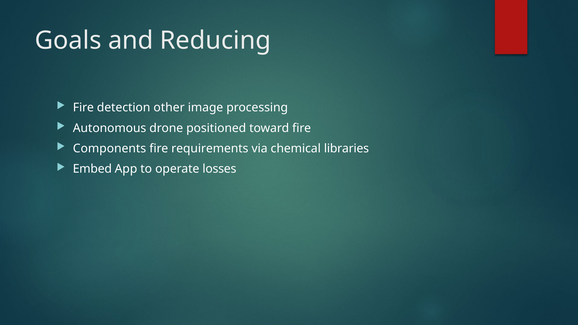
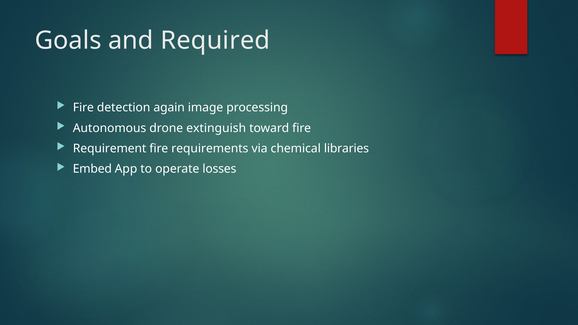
Reducing: Reducing -> Required
other: other -> again
positioned: positioned -> extinguish
Components: Components -> Requirement
